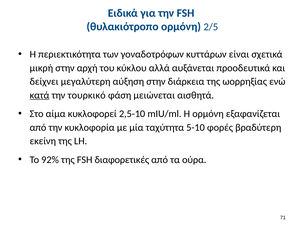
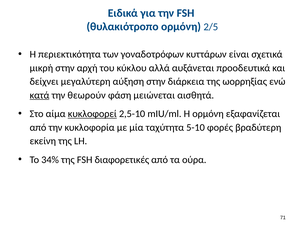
τουρκικό: τουρκικό -> θεωρούν
κυκλοφορεί underline: none -> present
92%: 92% -> 34%
